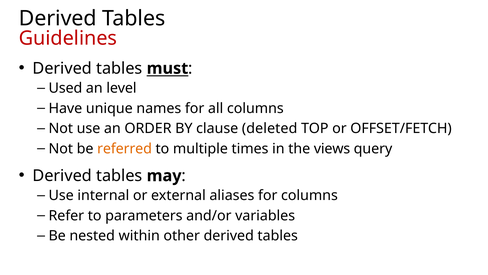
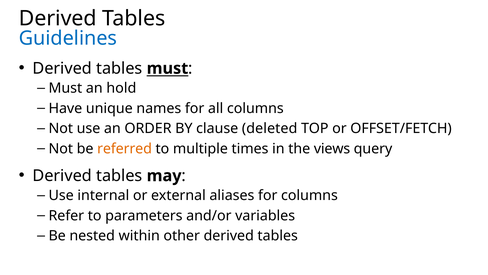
Guidelines colour: red -> blue
Used at (65, 88): Used -> Must
level: level -> hold
